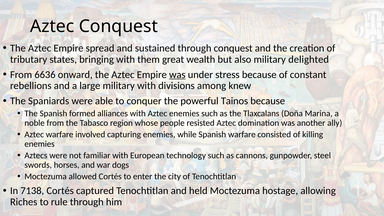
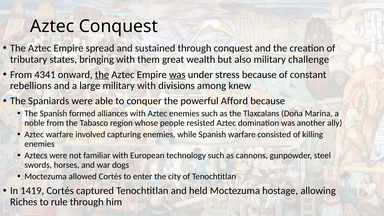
delighted: delighted -> challenge
6636: 6636 -> 4341
the at (102, 75) underline: none -> present
Tainos: Tainos -> Afford
7138: 7138 -> 1419
